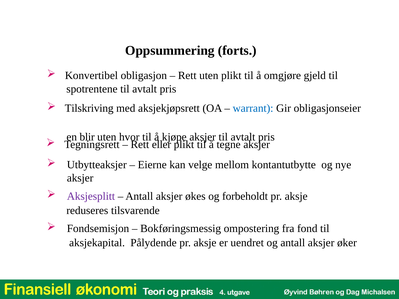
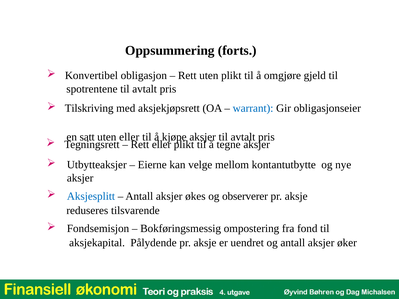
blir: blir -> satt
uten hvor: hvor -> eller
Aksjesplitt colour: purple -> blue
forbeholdt: forbeholdt -> observerer
